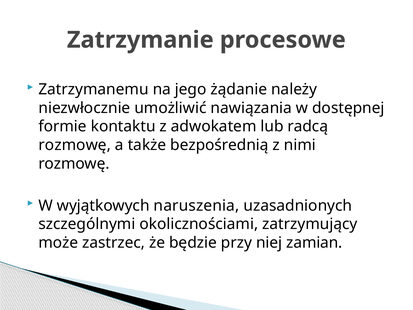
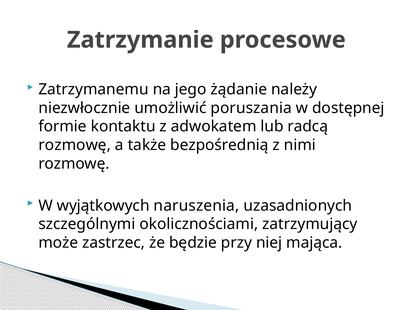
nawiązania: nawiązania -> poruszania
zamian: zamian -> mająca
